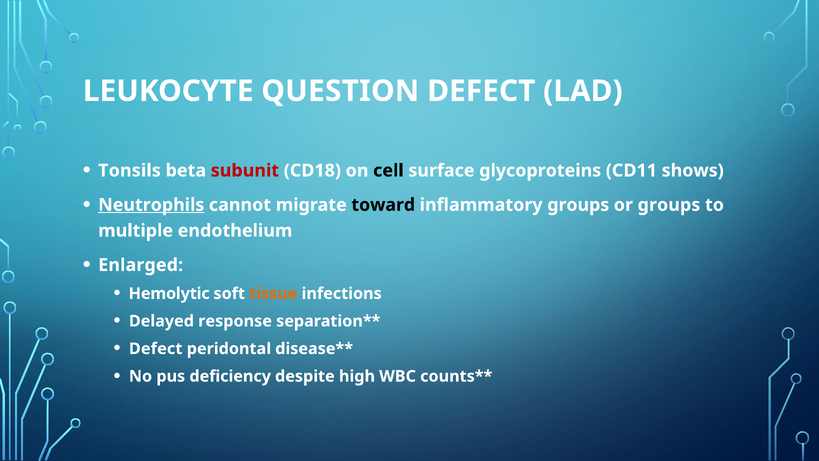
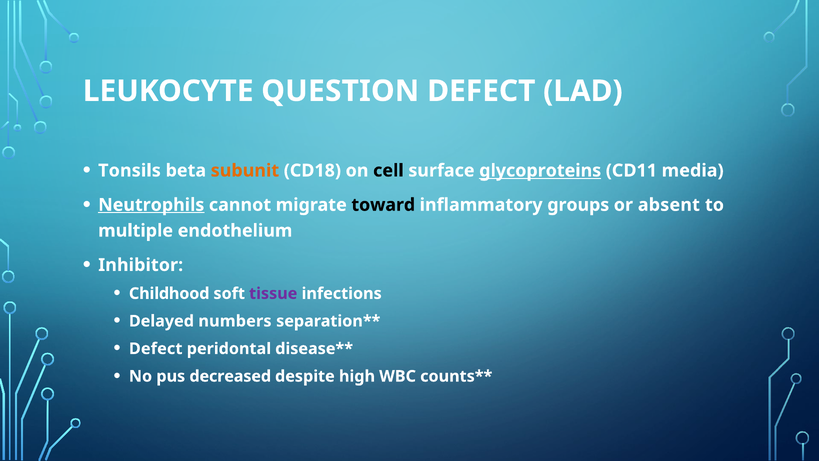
subunit colour: red -> orange
glycoproteins underline: none -> present
shows: shows -> media
or groups: groups -> absent
Enlarged: Enlarged -> Inhibitor
Hemolytic: Hemolytic -> Childhood
tissue colour: orange -> purple
response: response -> numbers
deficiency: deficiency -> decreased
